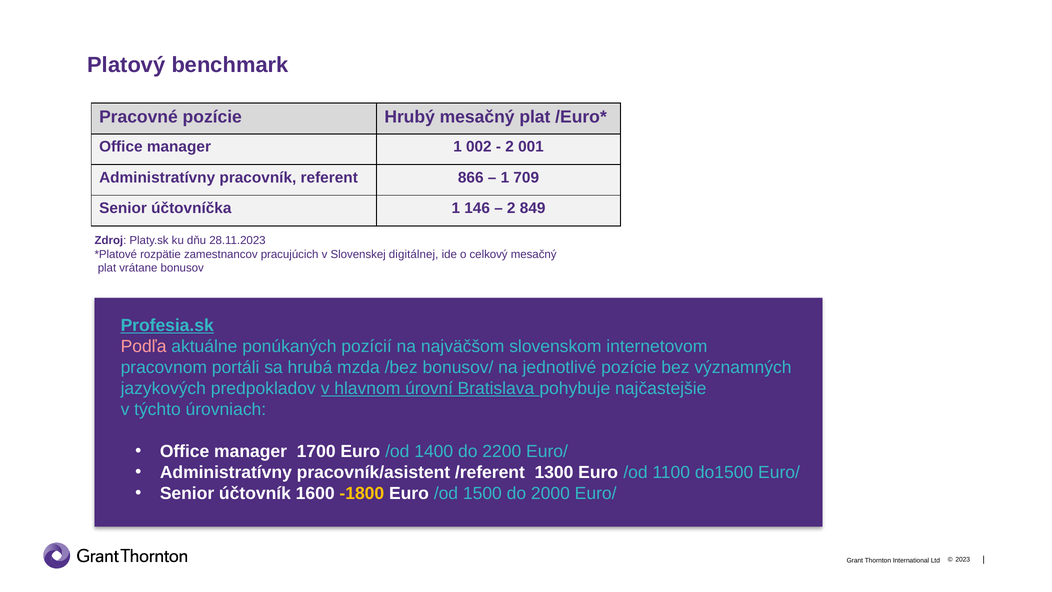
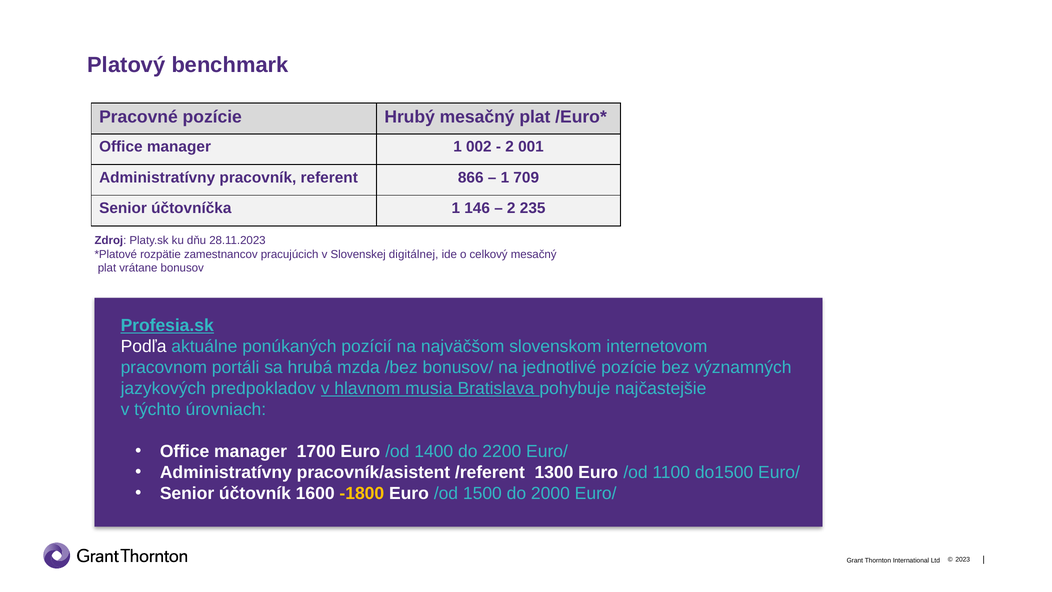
849: 849 -> 235
Podľa colour: pink -> white
úrovní: úrovní -> musia
